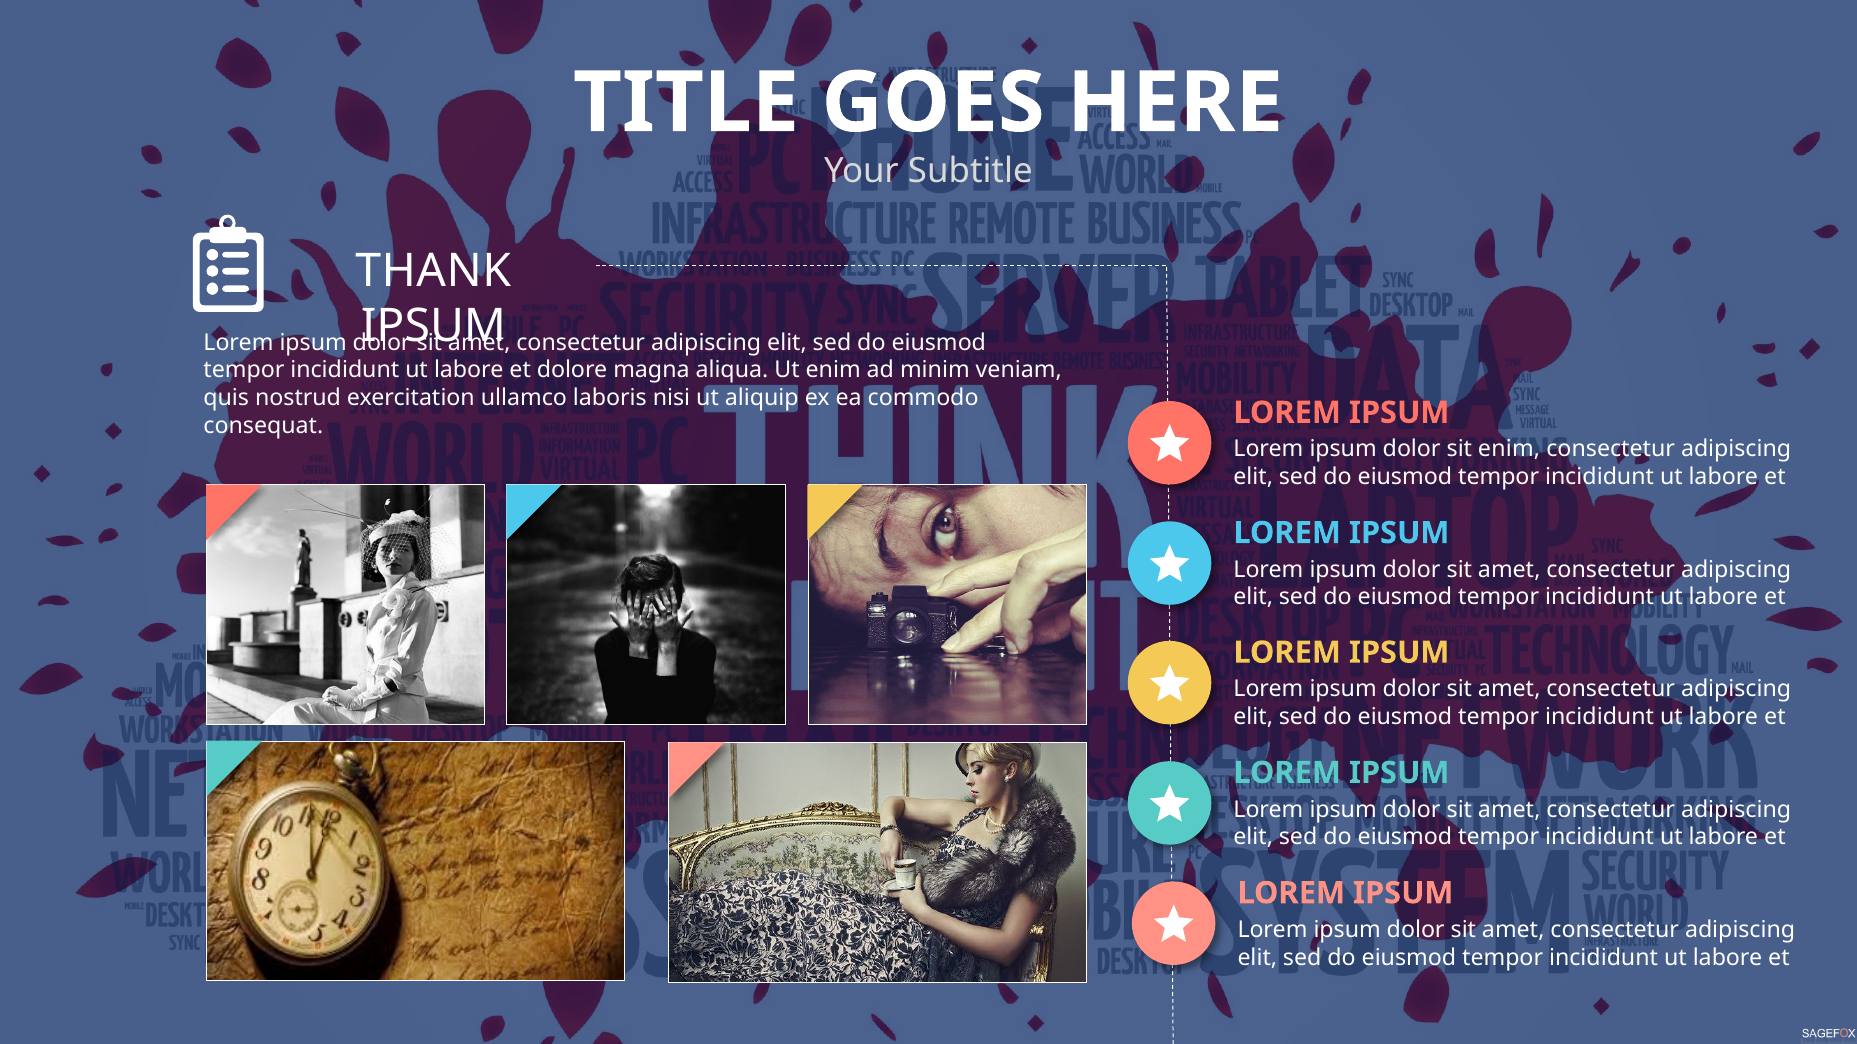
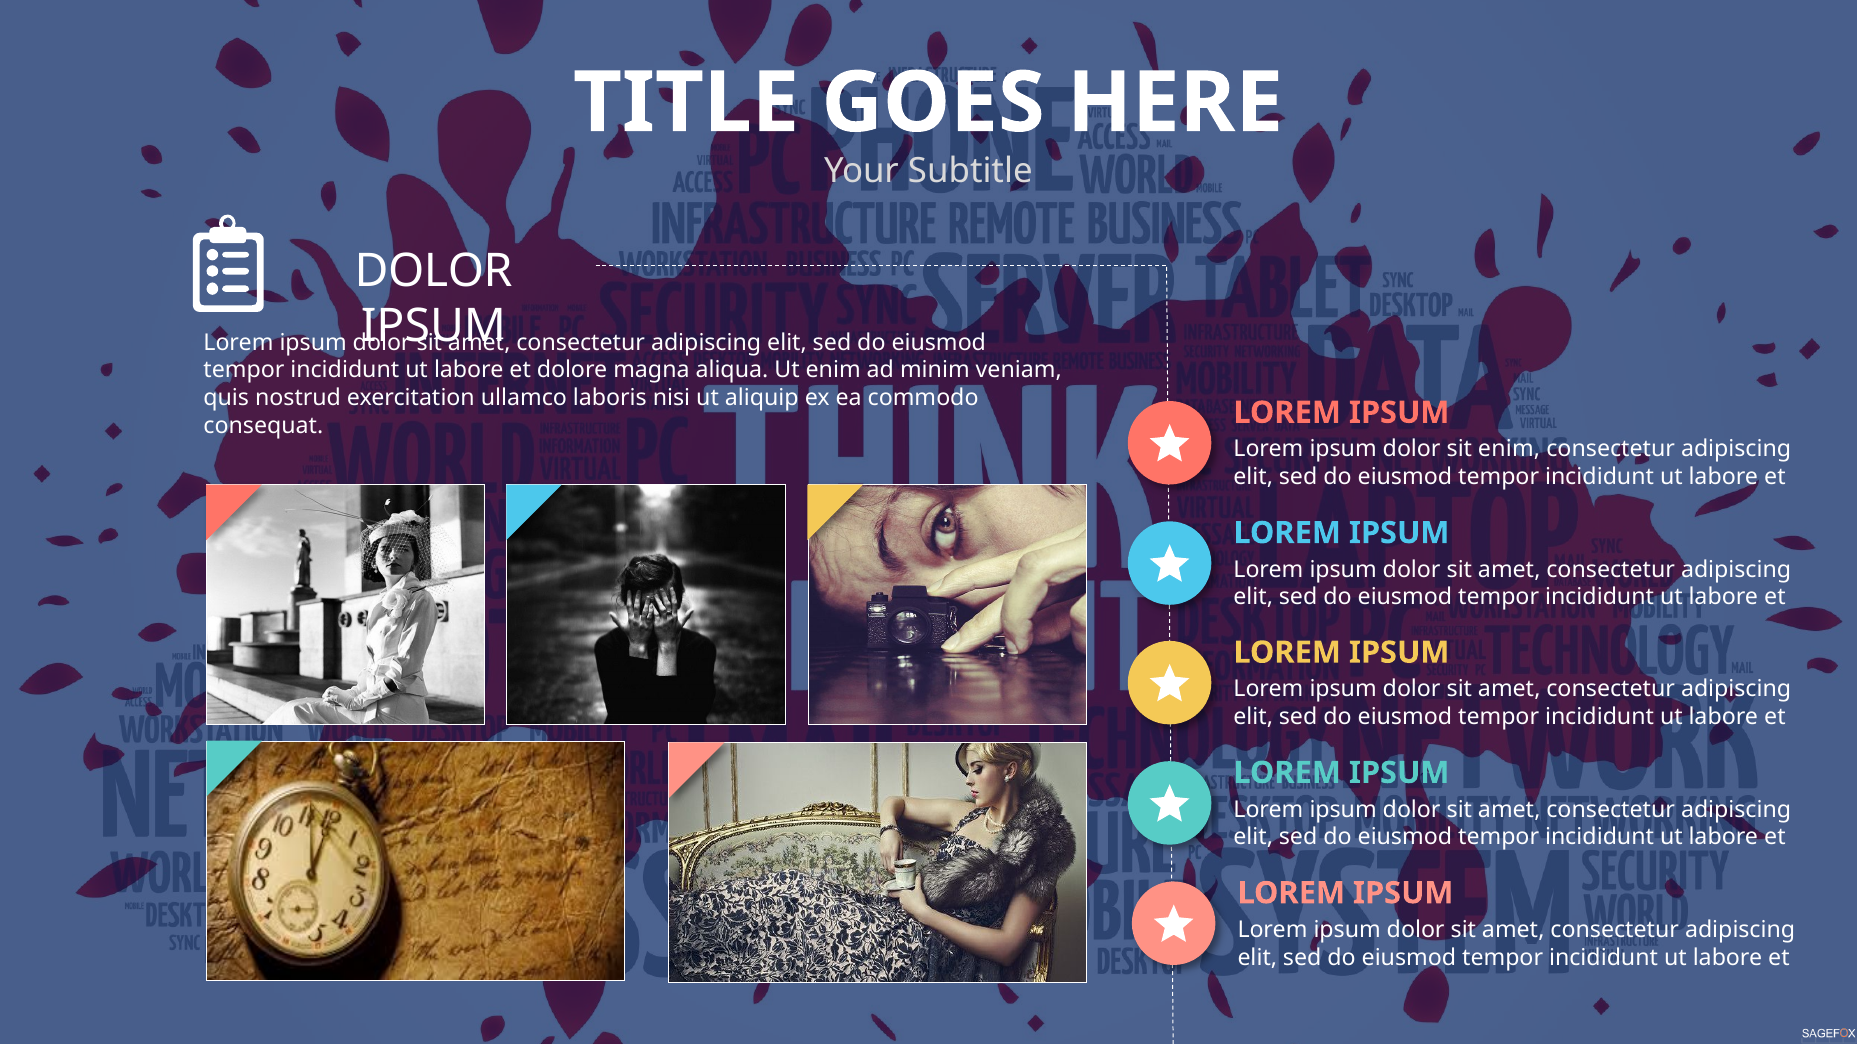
THANK at (433, 271): THANK -> DOLOR
